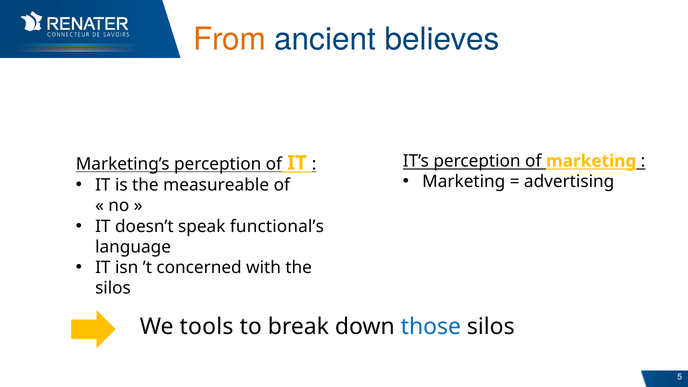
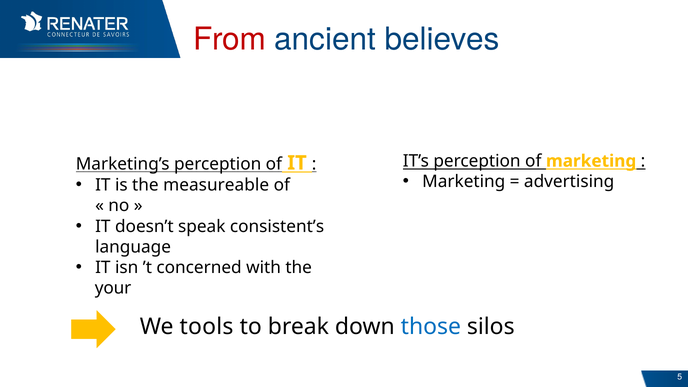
From colour: orange -> red
functional’s: functional’s -> consistent’s
silos at (113, 288): silos -> your
